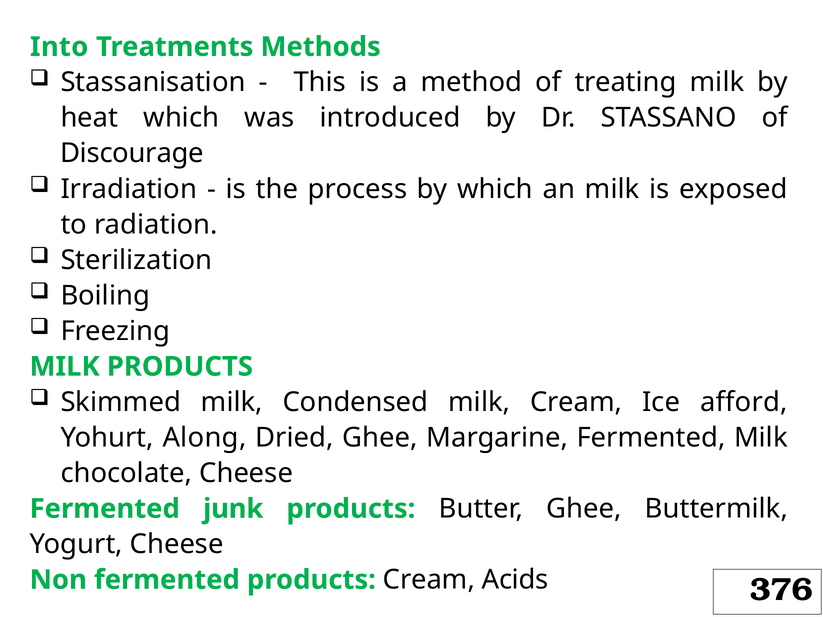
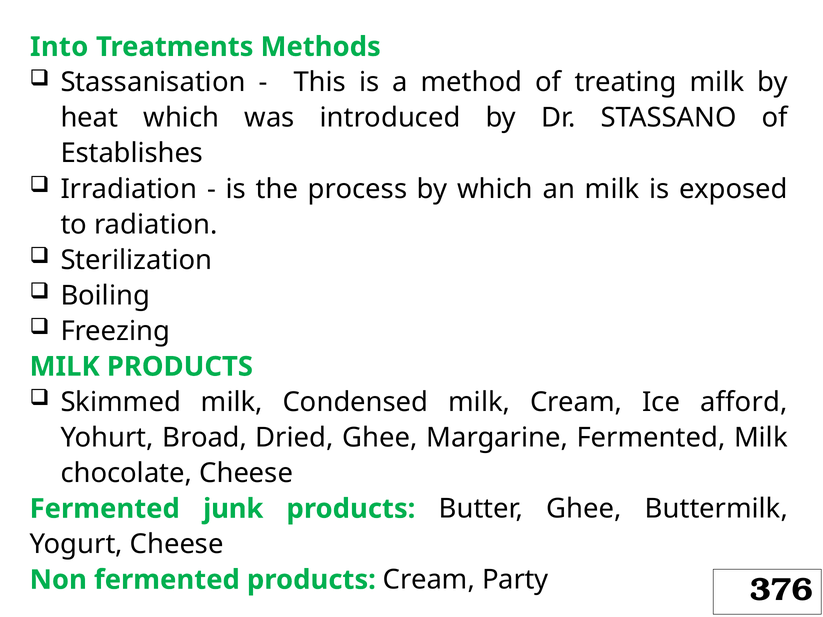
Discourage: Discourage -> Establishes
Along: Along -> Broad
Acids: Acids -> Party
